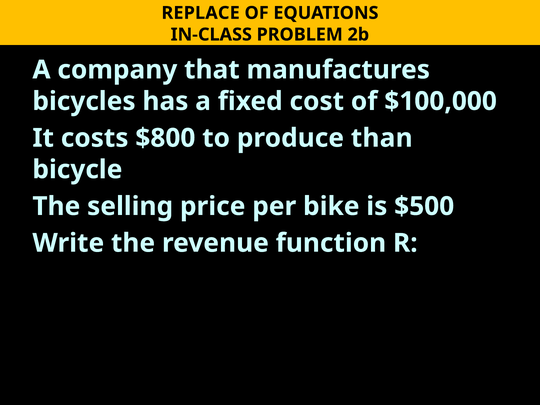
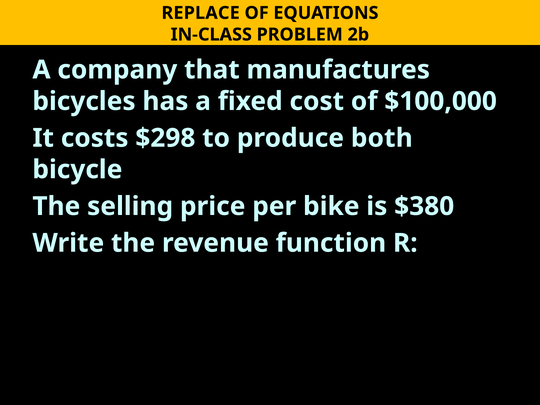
$800: $800 -> $298
than: than -> both
$500: $500 -> $380
